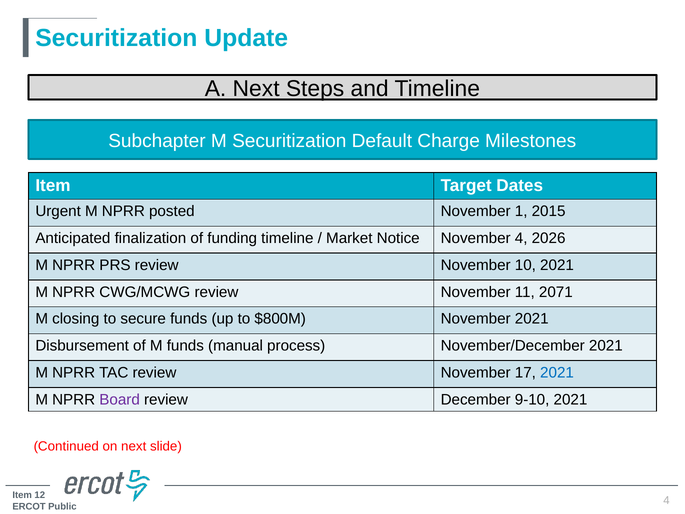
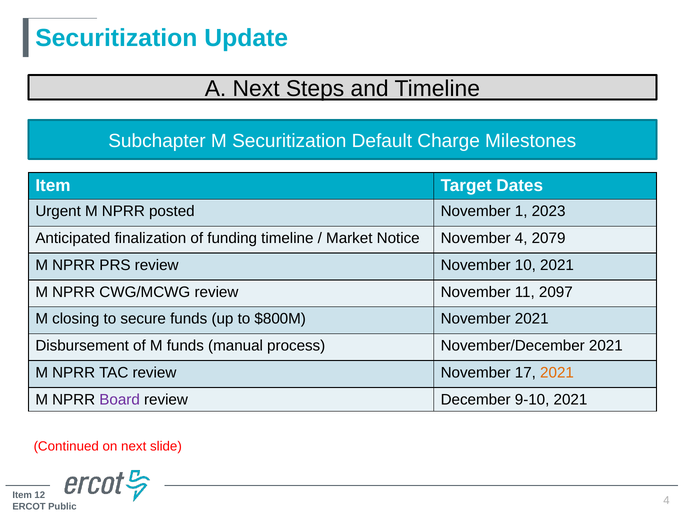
2015: 2015 -> 2023
2026: 2026 -> 2079
2071: 2071 -> 2097
2021 at (557, 372) colour: blue -> orange
